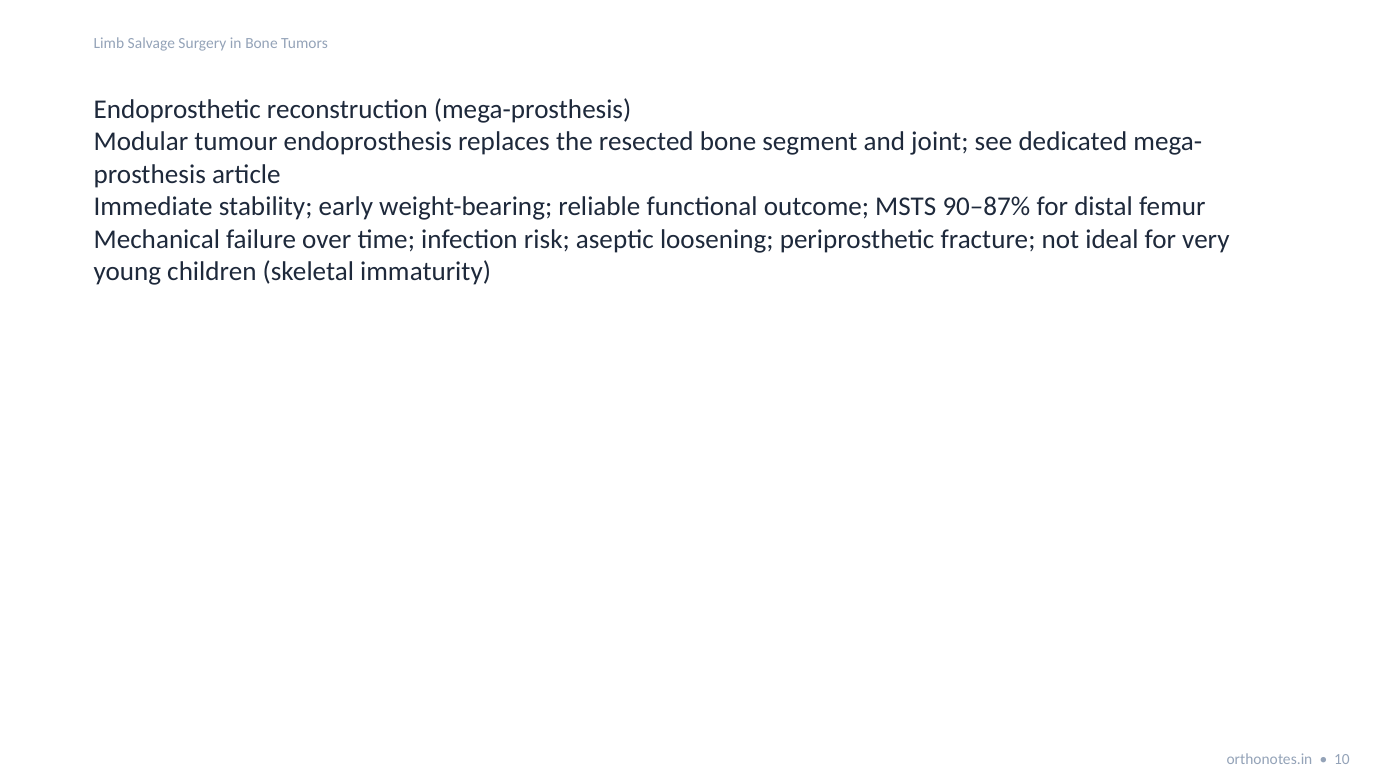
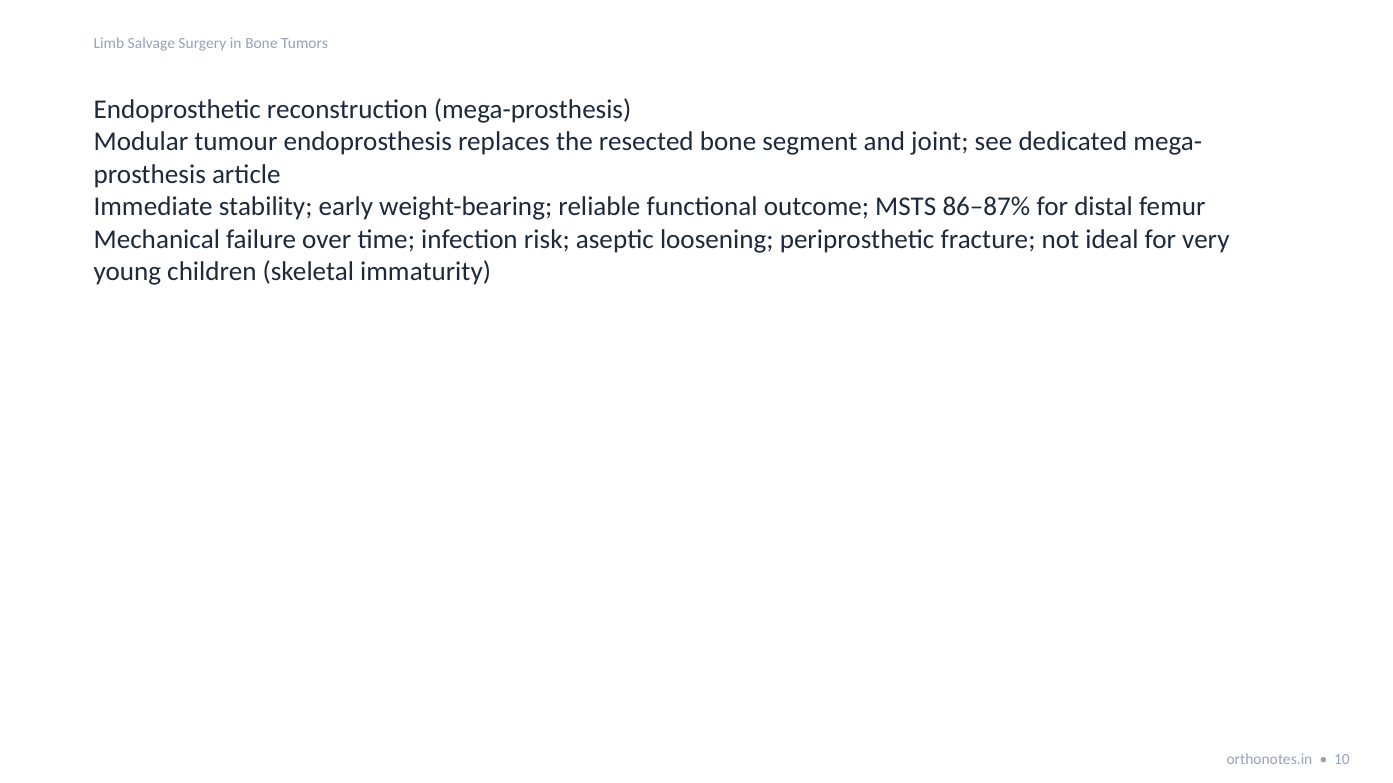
90–87%: 90–87% -> 86–87%
